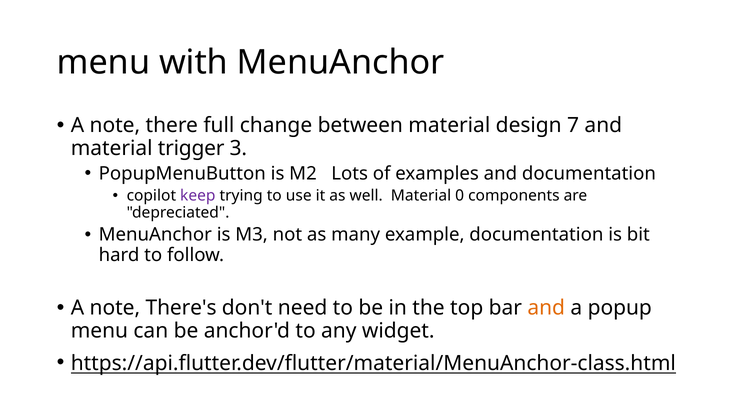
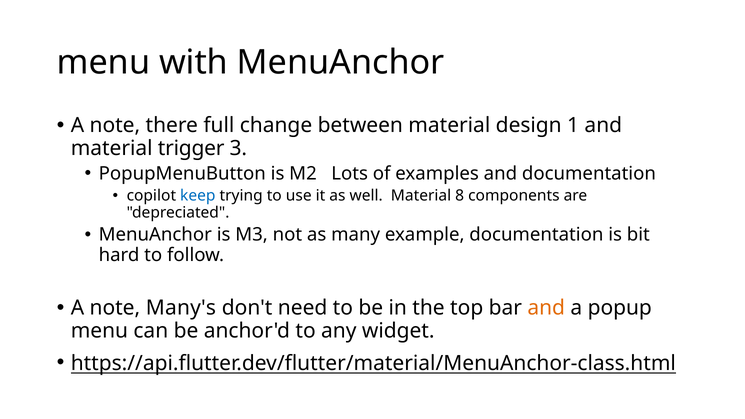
7: 7 -> 1
keep colour: purple -> blue
0: 0 -> 8
There's: There's -> Many's
